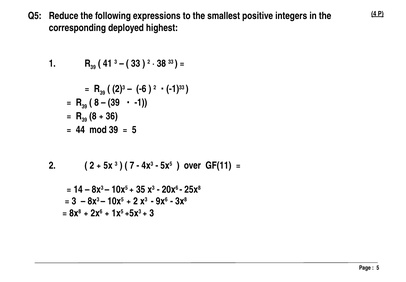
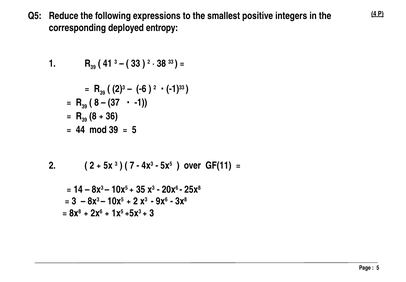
highest: highest -> entropy
39 at (114, 103): 39 -> 37
